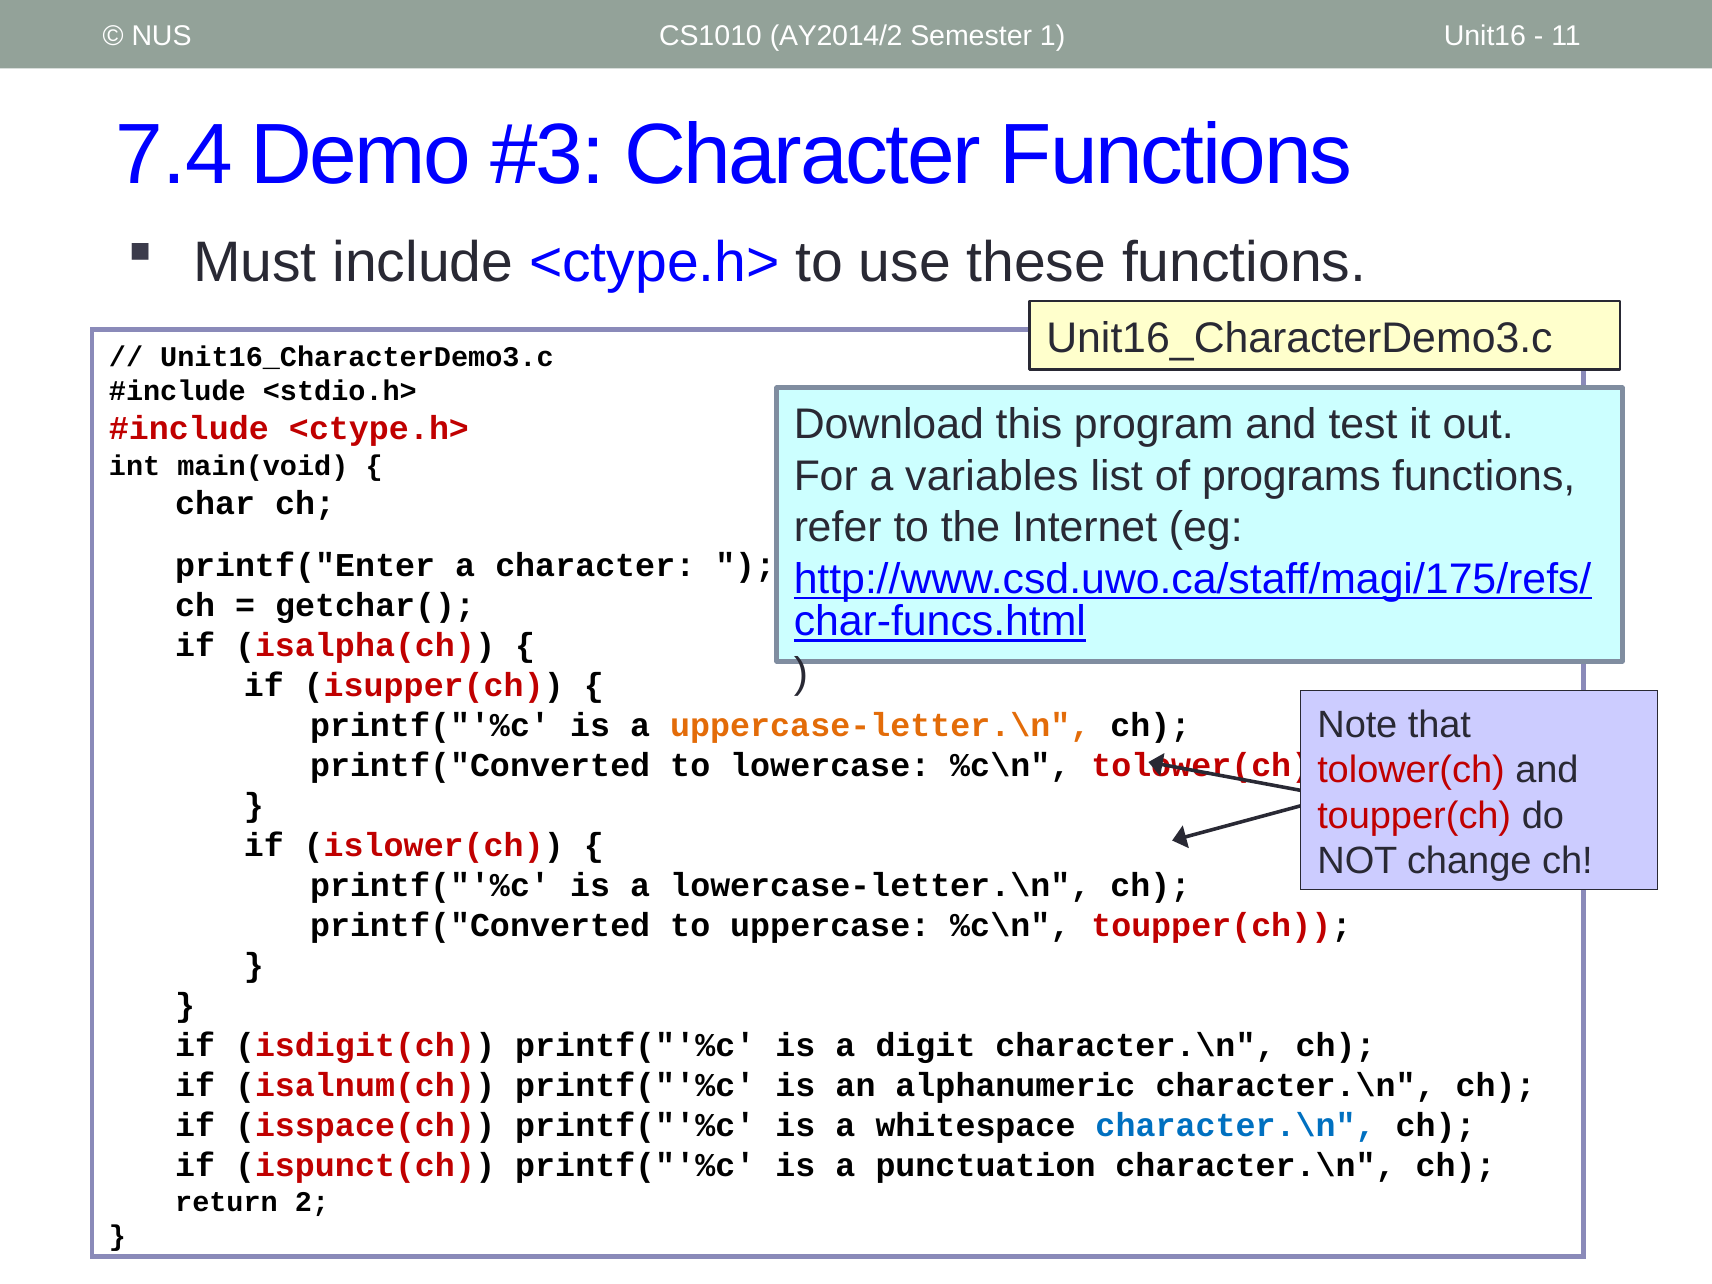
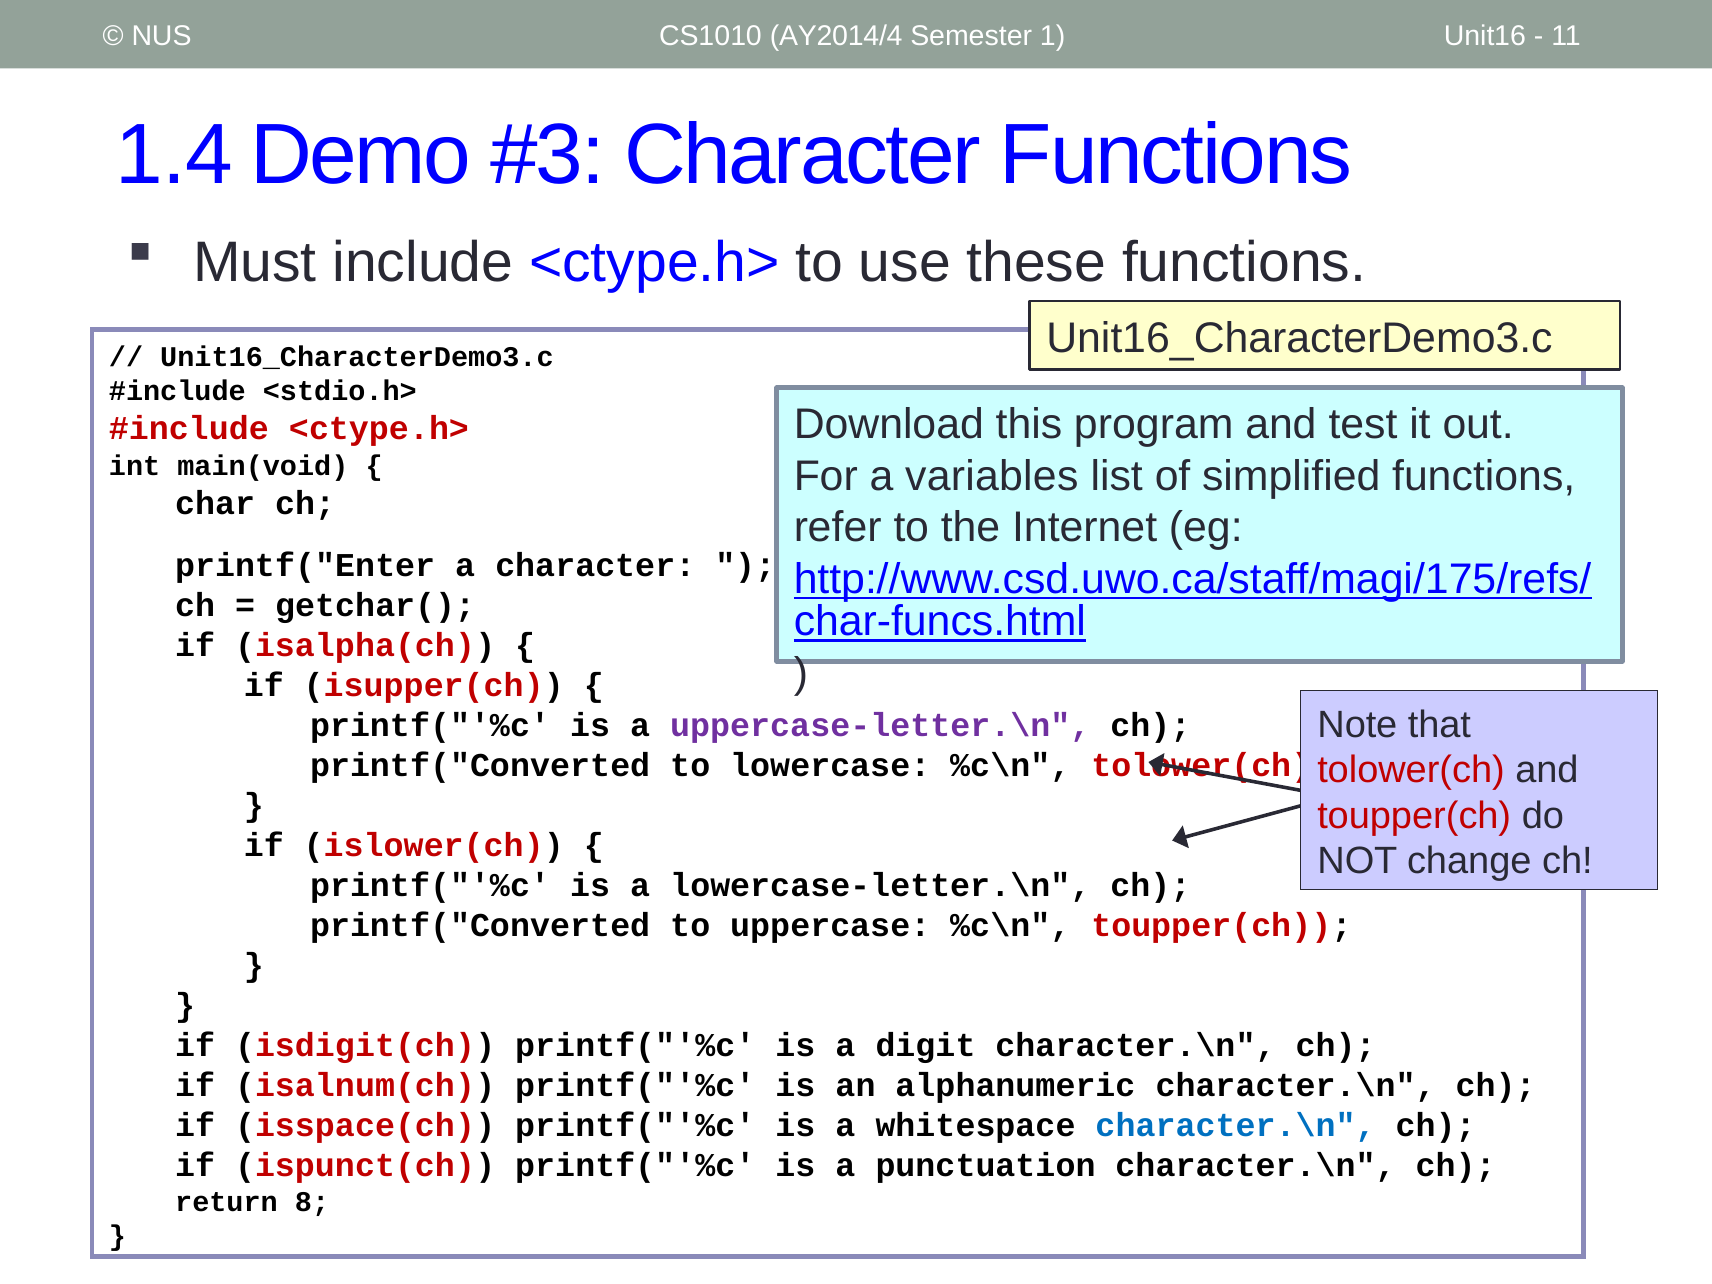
AY2014/2: AY2014/2 -> AY2014/4
7.4: 7.4 -> 1.4
programs: programs -> simplified
uppercase-letter.\n colour: orange -> purple
2: 2 -> 8
